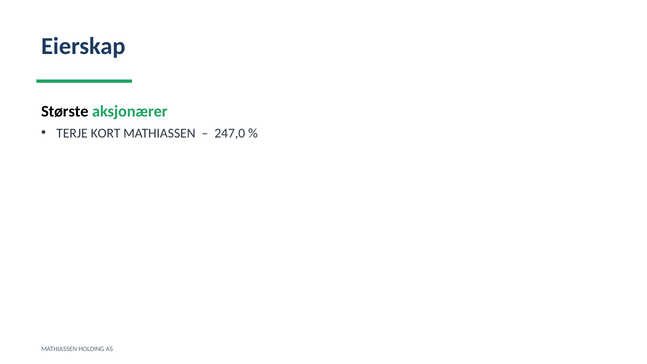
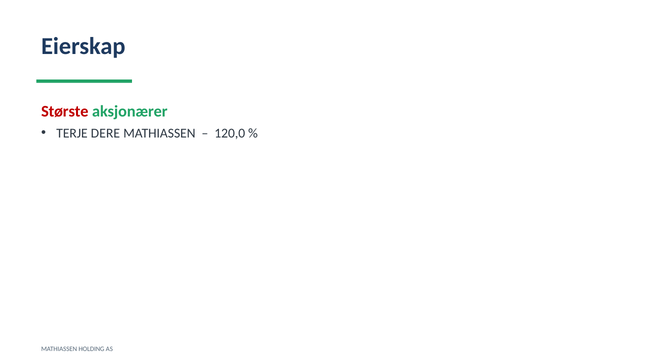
Største colour: black -> red
KORT: KORT -> DERE
247,0: 247,0 -> 120,0
